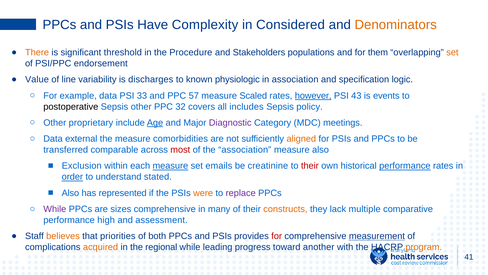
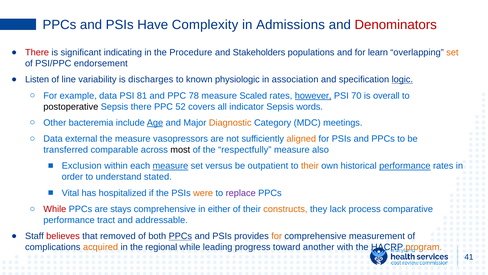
Considered: Considered -> Admissions
Denominators colour: orange -> red
There at (37, 52) colour: orange -> red
threshold: threshold -> indicating
them: them -> learn
Value: Value -> Listen
logic underline: none -> present
33: 33 -> 81
57: 57 -> 78
43: 43 -> 70
events: events -> overall
Sepsis other: other -> there
32: 32 -> 52
includes: includes -> indicator
policy: policy -> words
proprietary: proprietary -> bacteremia
Diagnostic colour: purple -> orange
comorbidities: comorbidities -> vasopressors
most colour: red -> black
the association: association -> respectfully
emails: emails -> versus
creatinine: creatinine -> outpatient
their at (310, 166) colour: red -> orange
order underline: present -> none
Also at (70, 193): Also -> Vital
represented: represented -> hospitalized
While at (55, 209) colour: purple -> red
sizes: sizes -> stays
many: many -> either
multiple: multiple -> process
high: high -> tract
assessment: assessment -> addressable
believes colour: orange -> red
priorities: priorities -> removed
PPCs at (180, 236) underline: none -> present
for at (277, 236) colour: red -> orange
measurement underline: present -> none
